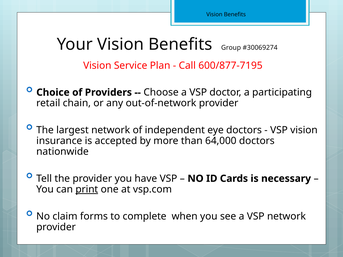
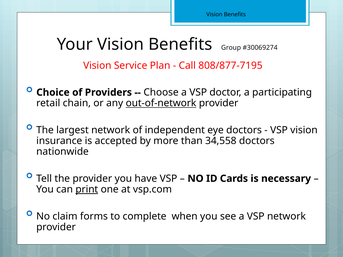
600/877-7195: 600/877-7195 -> 808/877-7195
out-of-network underline: none -> present
64,000: 64,000 -> 34,558
